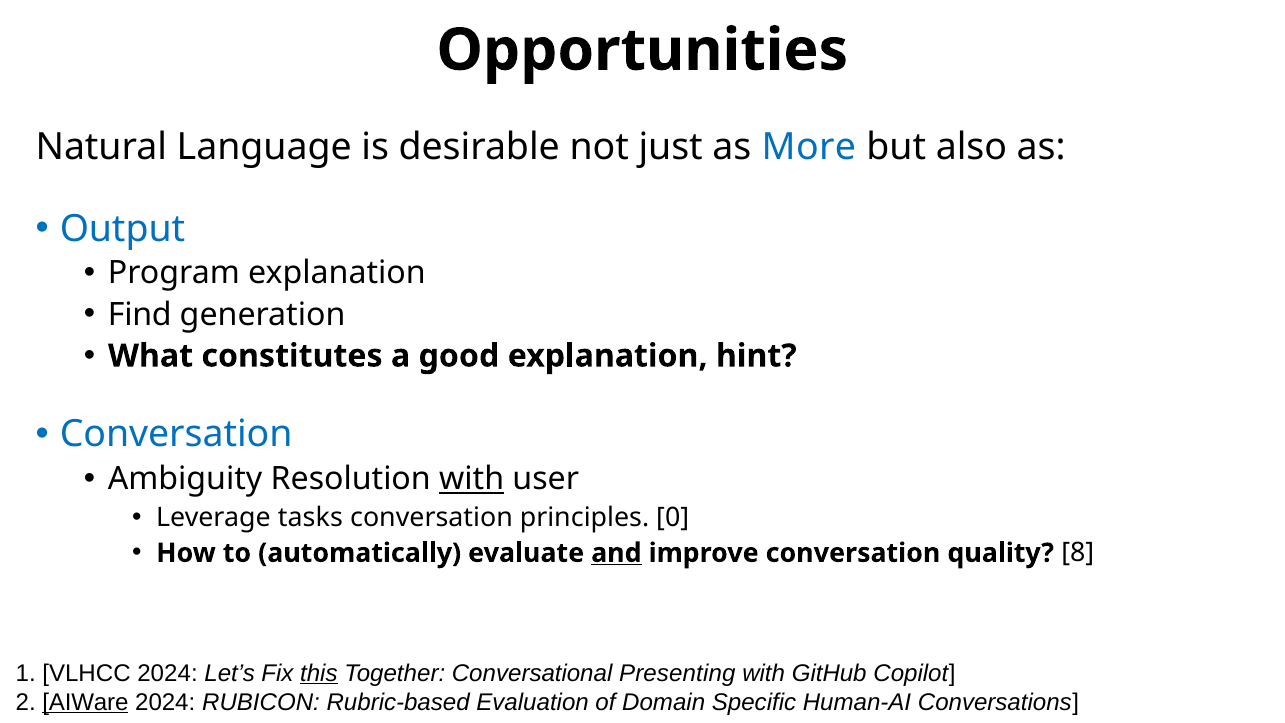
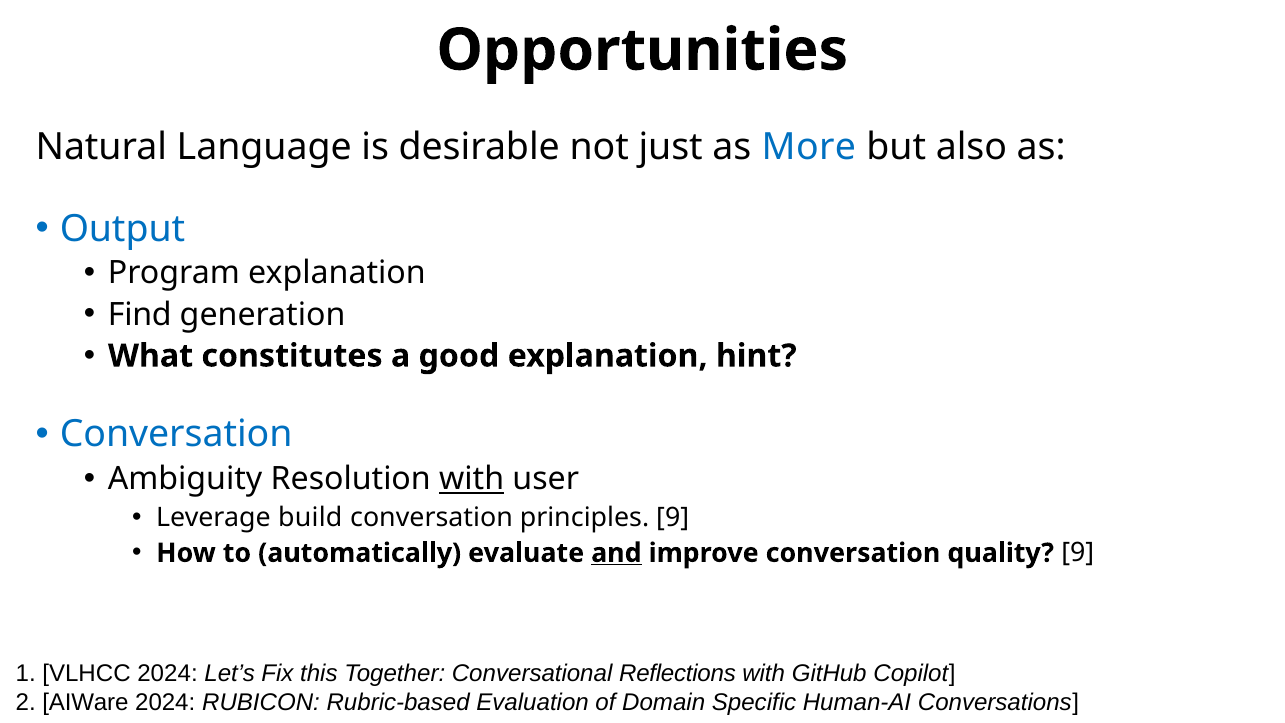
tasks: tasks -> build
principles 0: 0 -> 9
quality 8: 8 -> 9
this underline: present -> none
Presenting: Presenting -> Reflections
AIWare underline: present -> none
